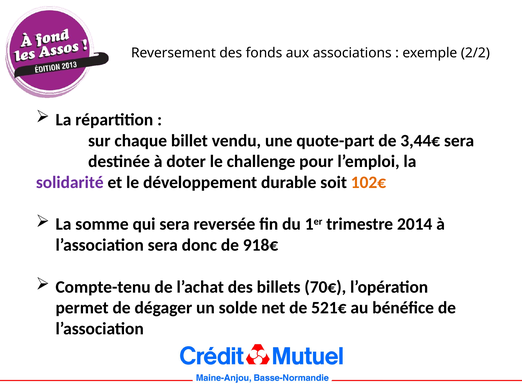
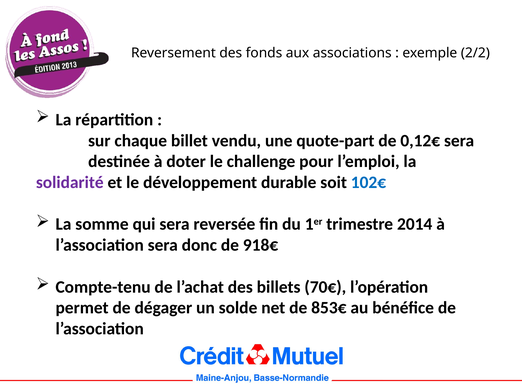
3,44€: 3,44€ -> 0,12€
102€ colour: orange -> blue
521€: 521€ -> 853€
